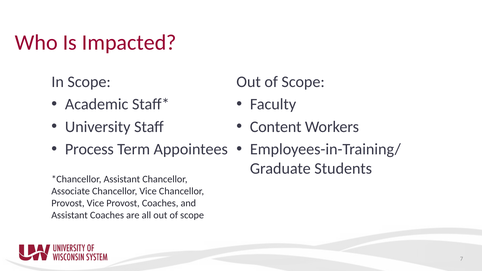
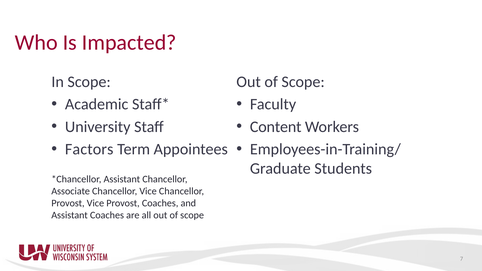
Process: Process -> Factors
